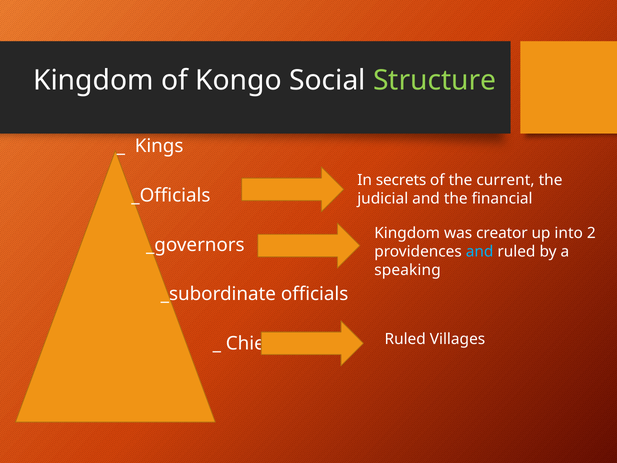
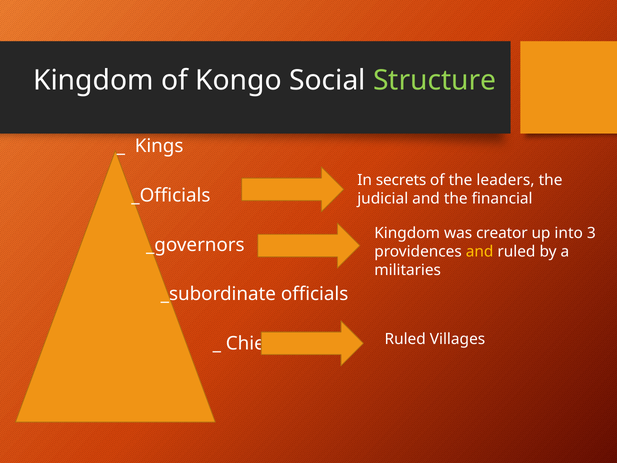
current: current -> leaders
2: 2 -> 3
and at (480, 251) colour: light blue -> yellow
speaking: speaking -> militaries
